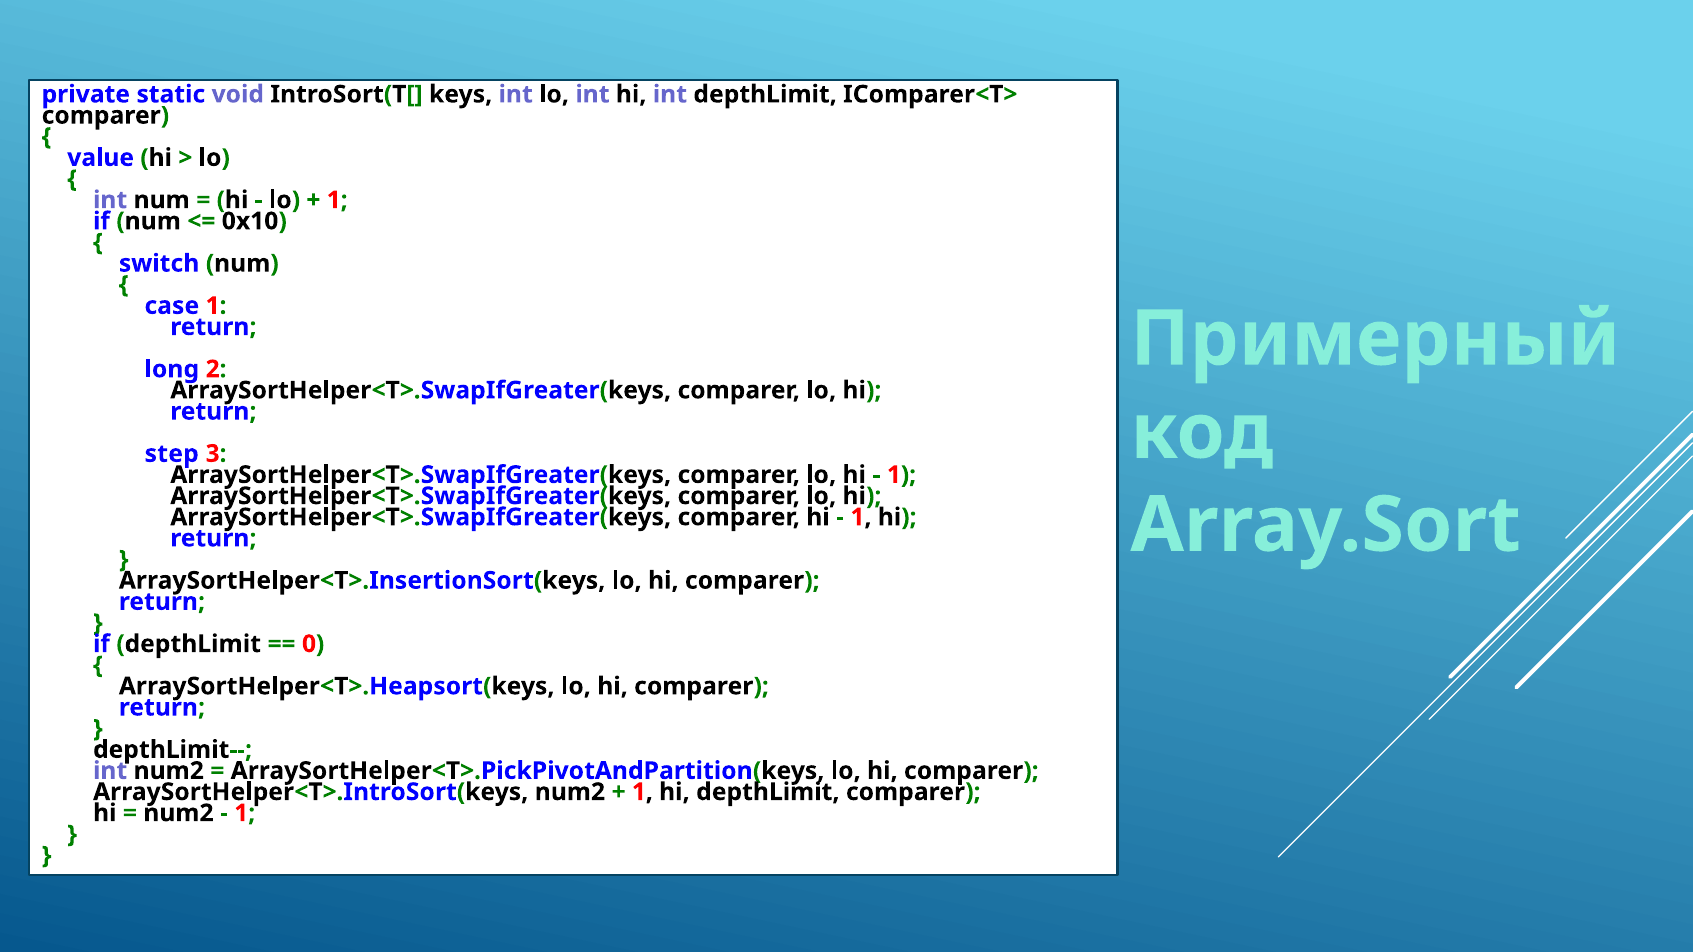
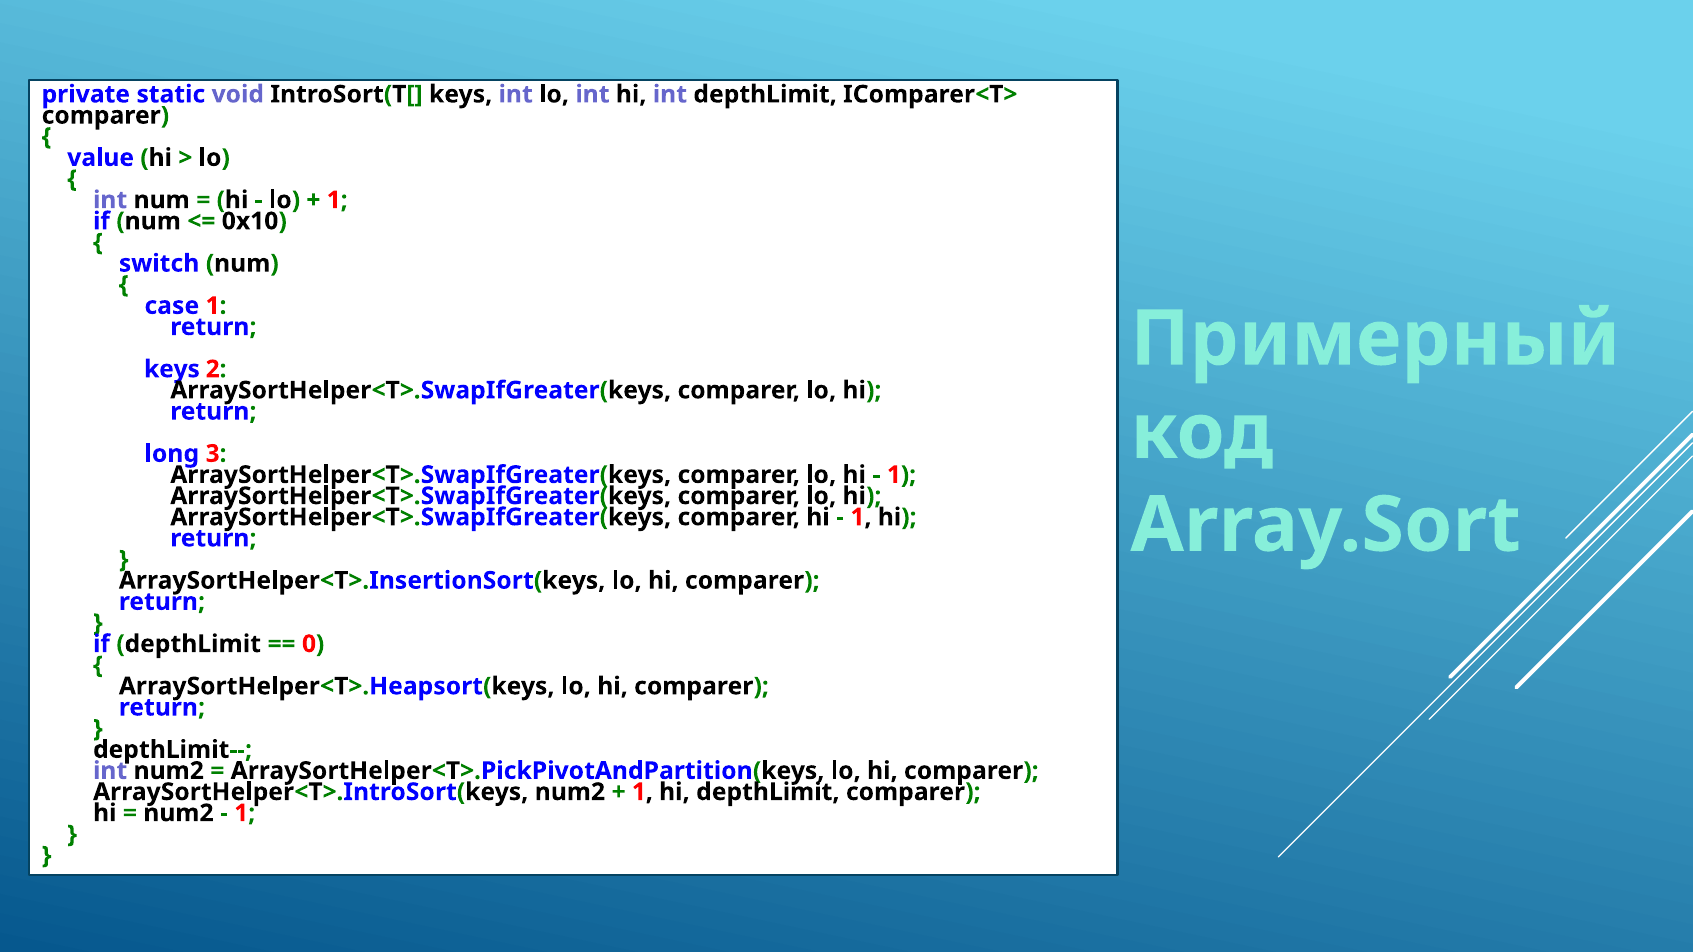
long at (172, 369): long -> keys
step: step -> long
